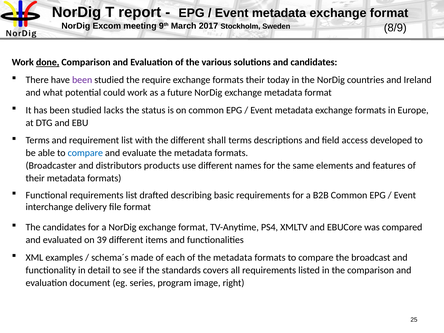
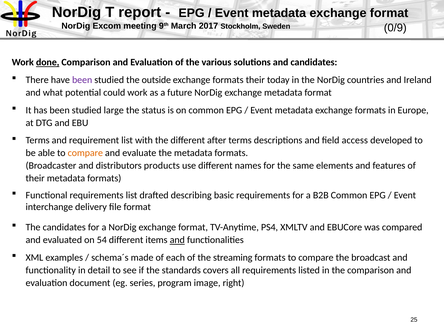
8/9: 8/9 -> 0/9
require: require -> outside
lacks: lacks -> large
shall: shall -> after
compare at (85, 153) colour: blue -> orange
39: 39 -> 54
and at (177, 240) underline: none -> present
of the metadata: metadata -> streaming
